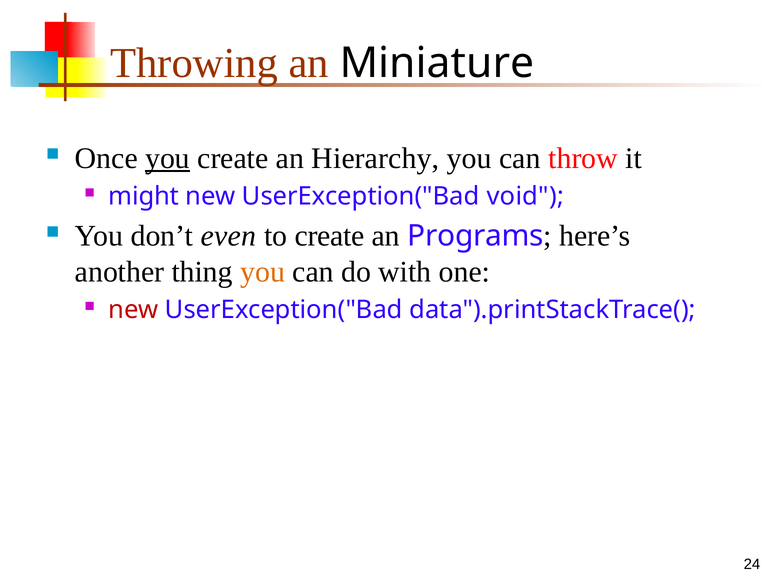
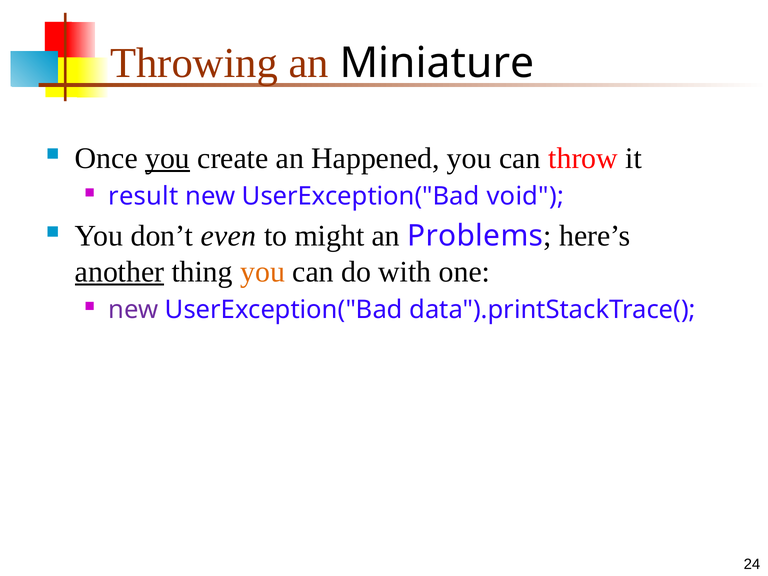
Hierarchy: Hierarchy -> Happened
might: might -> result
to create: create -> might
Programs: Programs -> Problems
another underline: none -> present
new at (133, 310) colour: red -> purple
